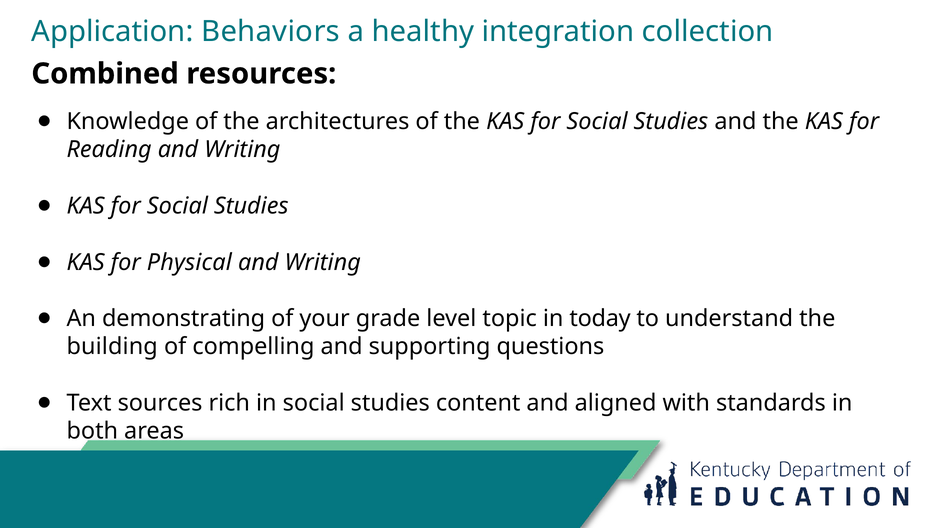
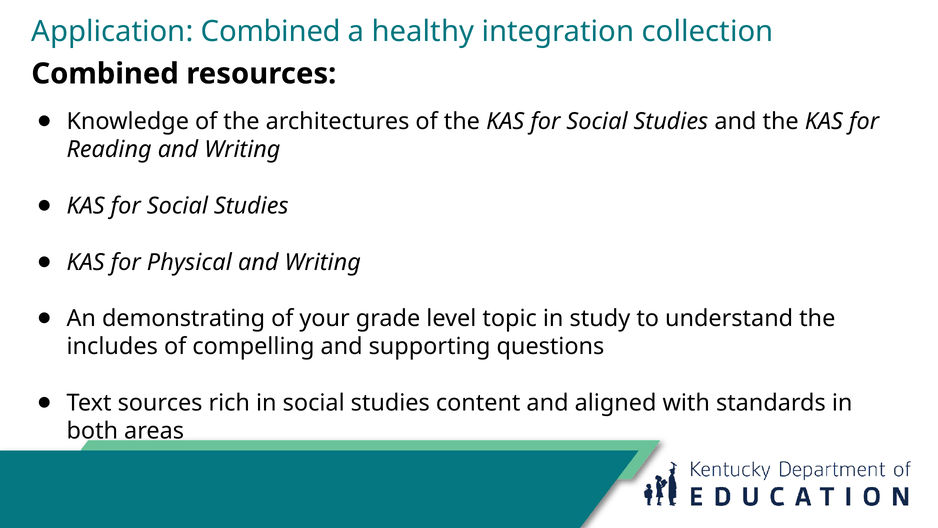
Application Behaviors: Behaviors -> Combined
today: today -> study
building: building -> includes
